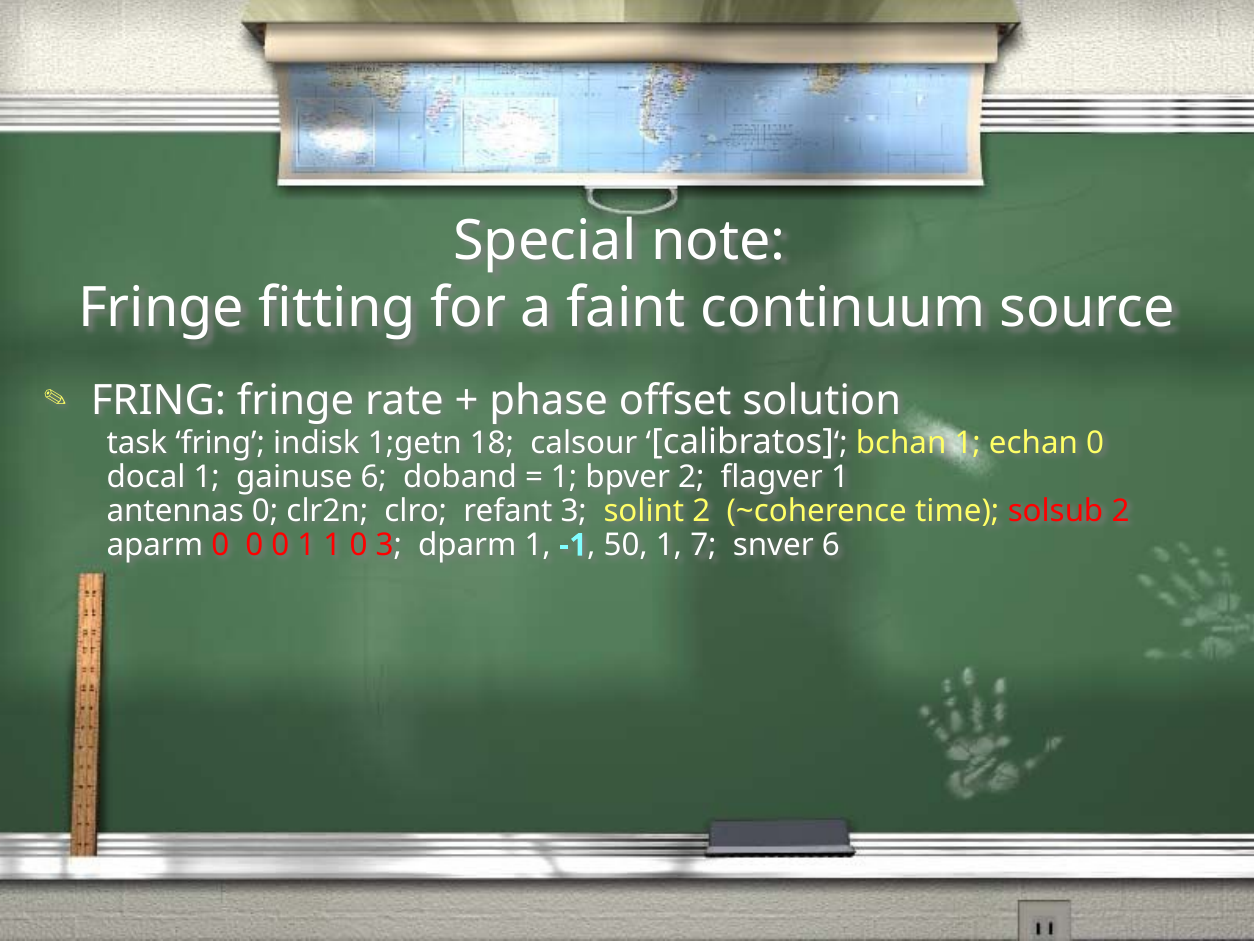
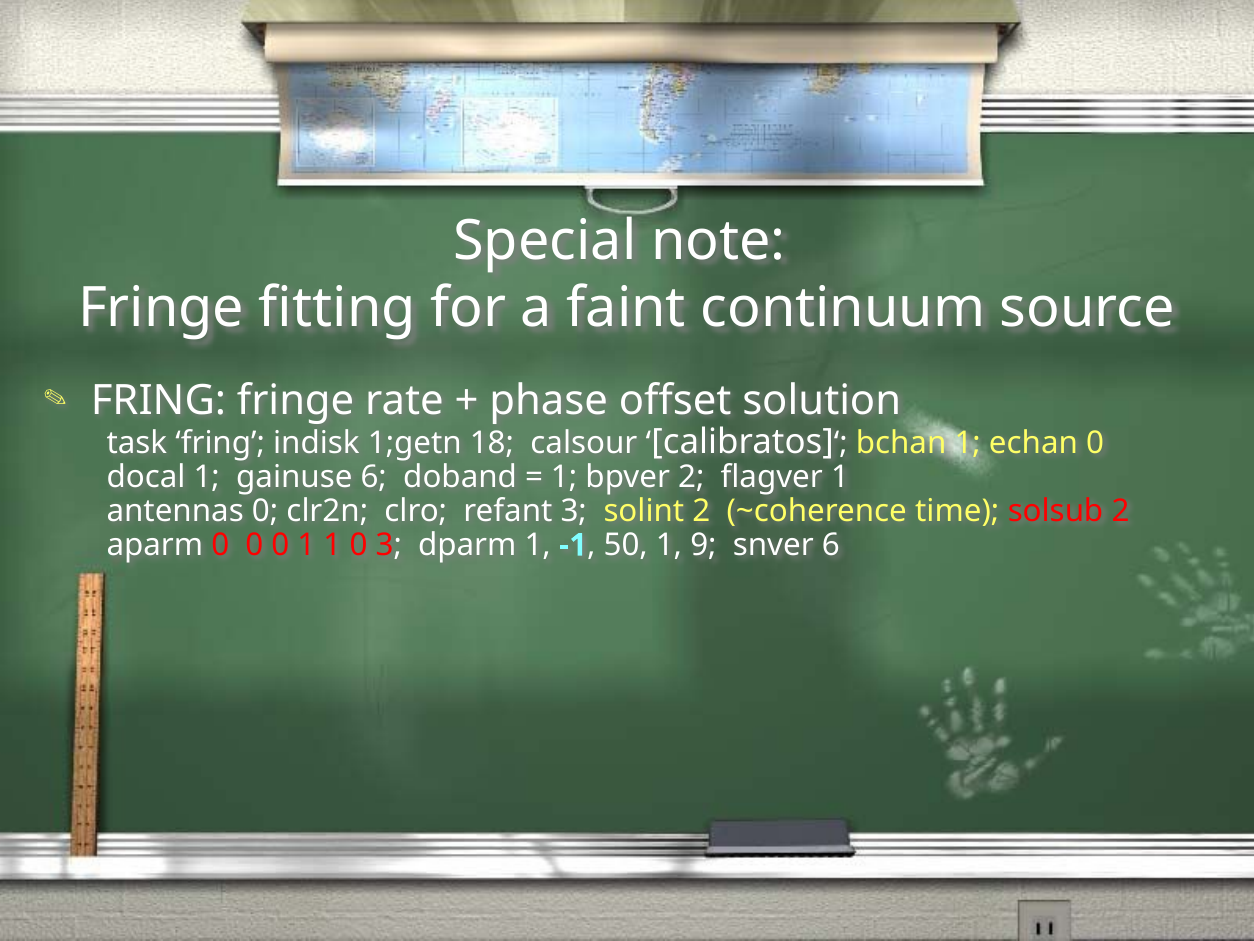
7: 7 -> 9
